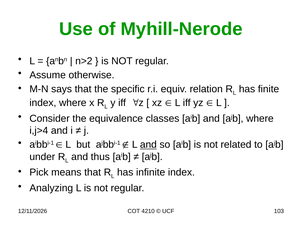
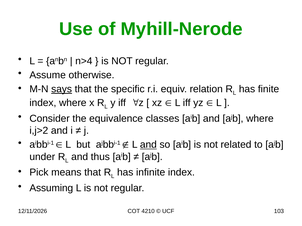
n>2: n>2 -> n>4
says underline: none -> present
i,j>4: i,j>4 -> i,j>2
Analyzing: Analyzing -> Assuming
